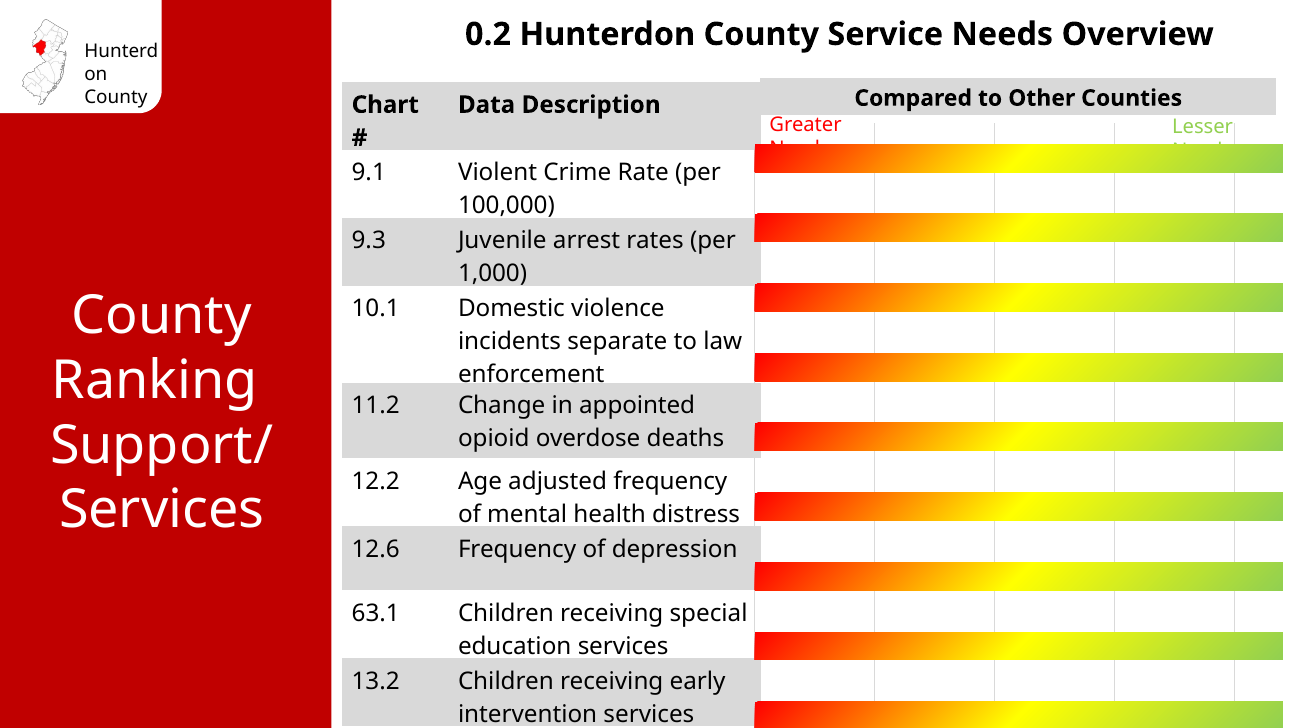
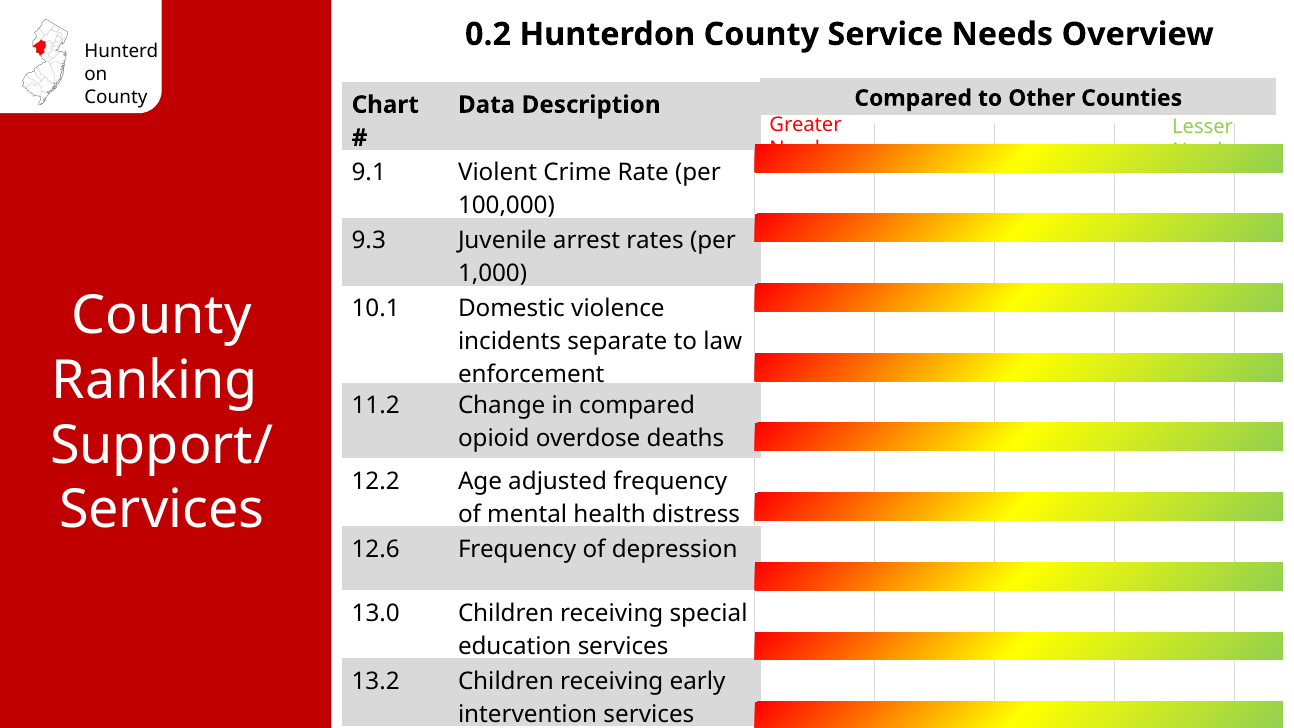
in appointed: appointed -> compared
63.1: 63.1 -> 13.0
